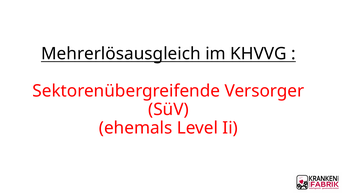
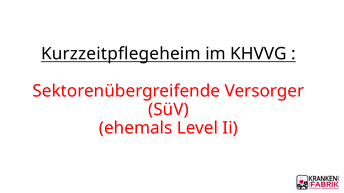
Mehrerlösausgleich: Mehrerlösausgleich -> Kurzzeitpflegeheim
